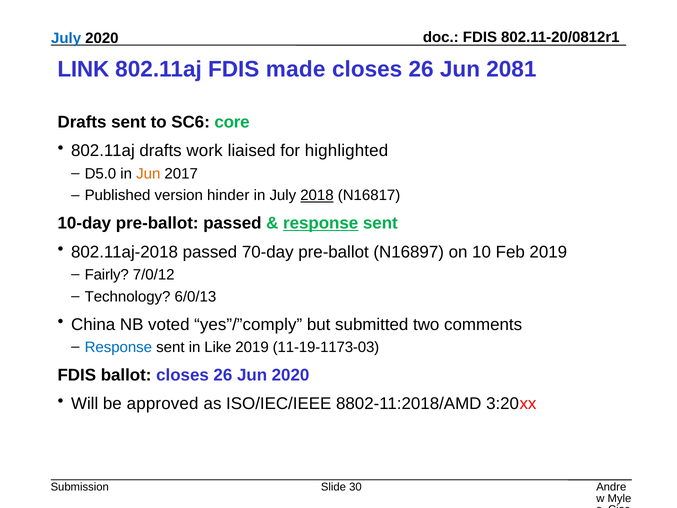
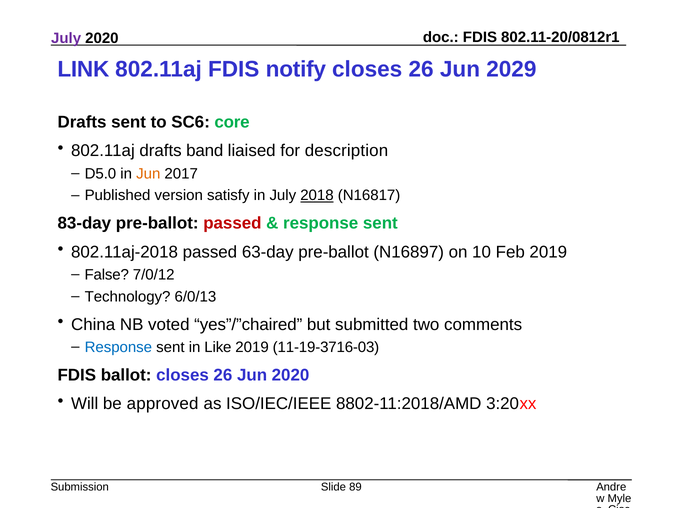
July at (66, 38) colour: blue -> purple
made: made -> notify
2081: 2081 -> 2029
work: work -> band
highlighted: highlighted -> description
hinder: hinder -> satisfy
10-day: 10-day -> 83-day
passed at (232, 223) colour: black -> red
response at (321, 223) underline: present -> none
70-day: 70-day -> 63-day
Fairly: Fairly -> False
yes”/”comply: yes”/”comply -> yes”/”chaired
11-19-1173-03: 11-19-1173-03 -> 11-19-3716-03
30: 30 -> 89
